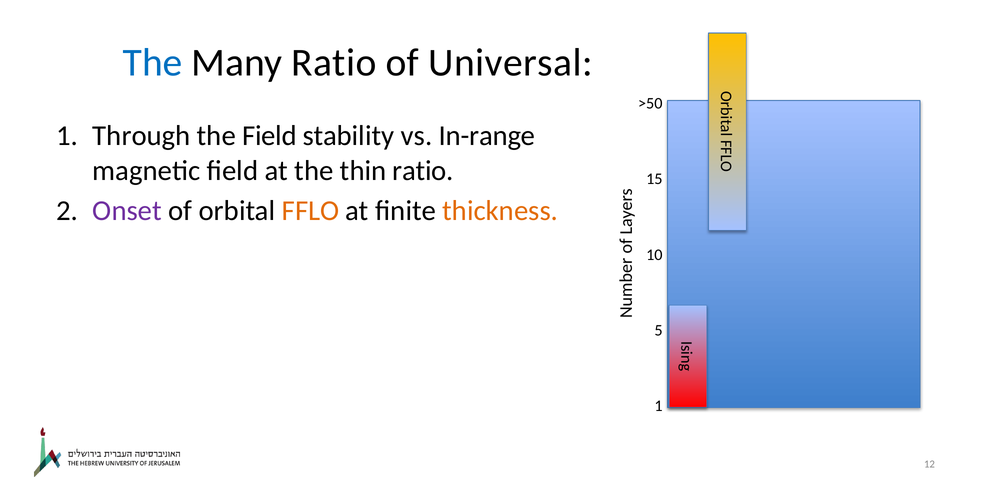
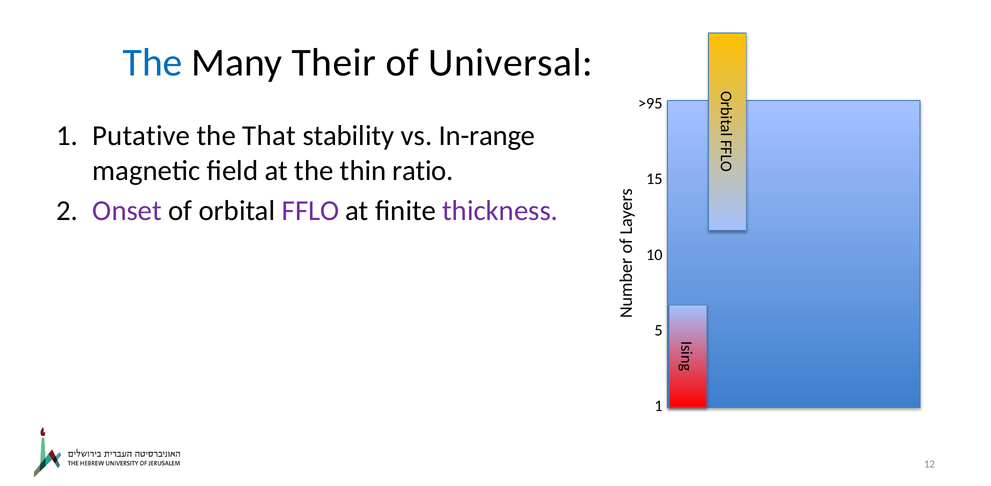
Many Ratio: Ratio -> Their
>50: >50 -> >95
Through: Through -> Putative
the Field: Field -> That
FFLO colour: orange -> purple
thickness colour: orange -> purple
